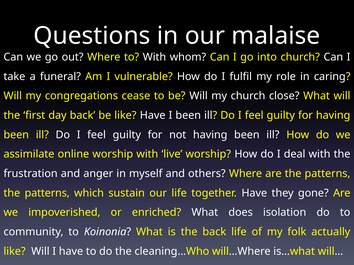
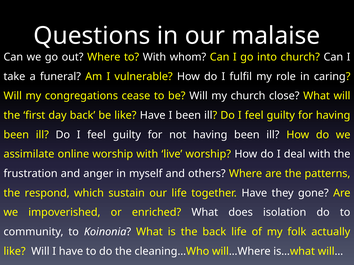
patterns at (47, 193): patterns -> respond
